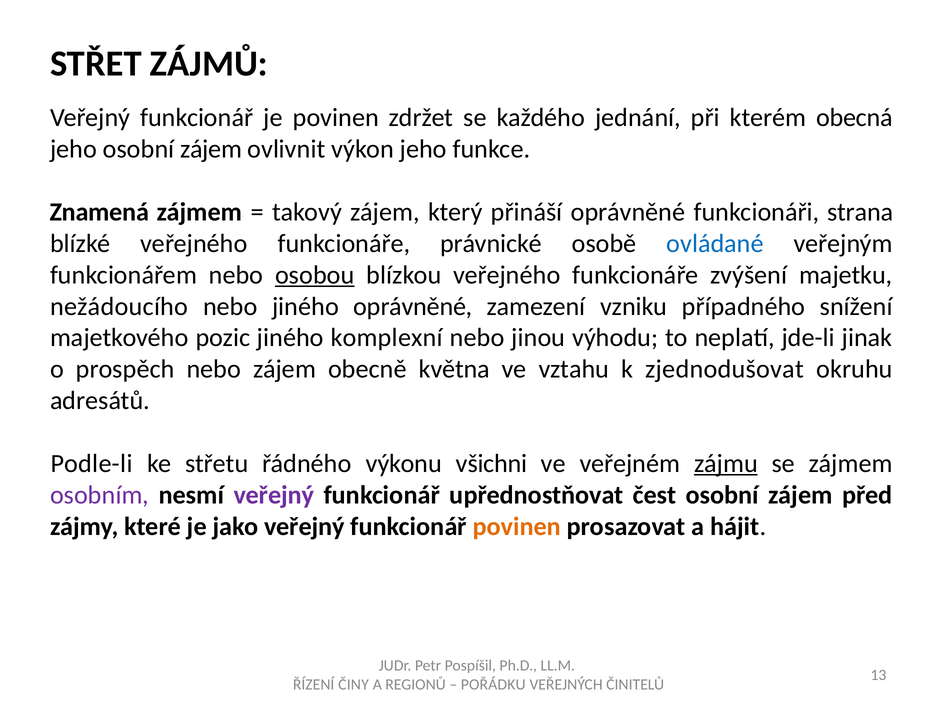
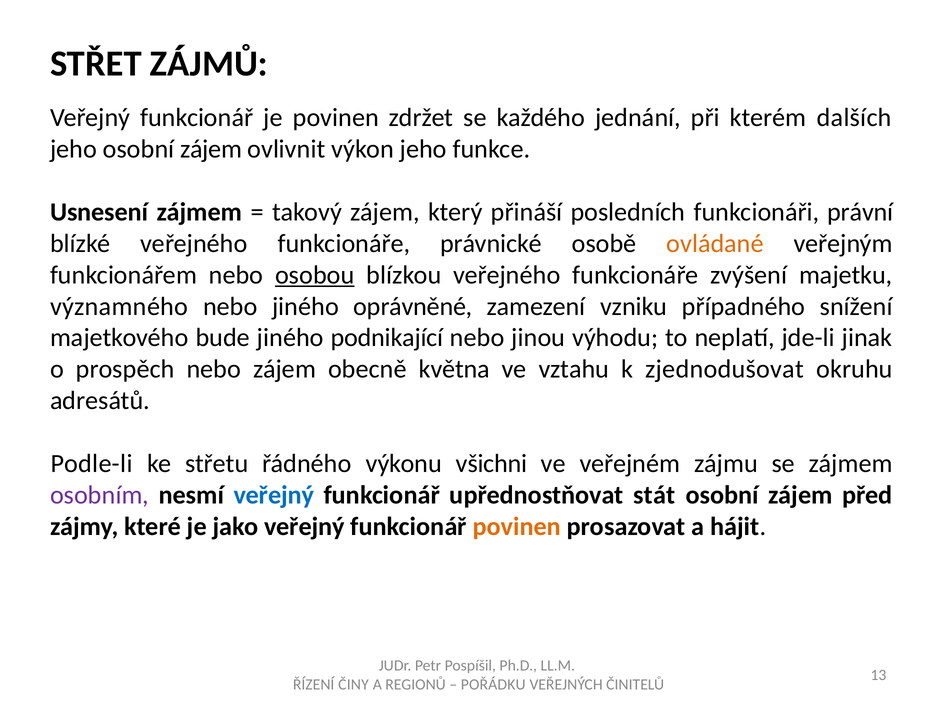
obecná: obecná -> dalších
Znamená: Znamená -> Usnesení
přináší oprávněné: oprávněné -> posledních
strana: strana -> právní
ovládané colour: blue -> orange
nežádoucího: nežádoucího -> významného
pozic: pozic -> bude
komplexní: komplexní -> podnikající
zájmu underline: present -> none
veřejný at (274, 495) colour: purple -> blue
čest: čest -> stát
